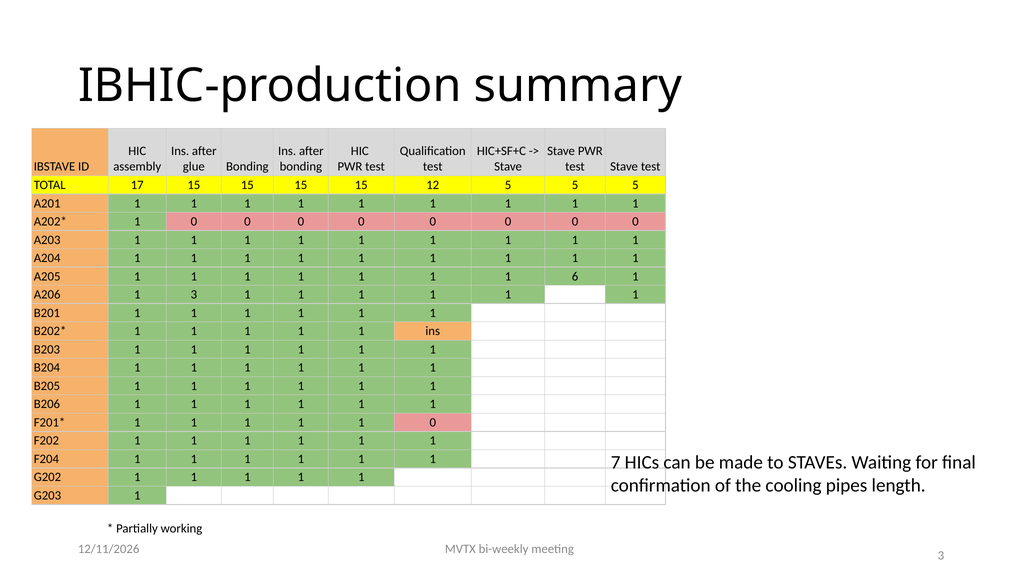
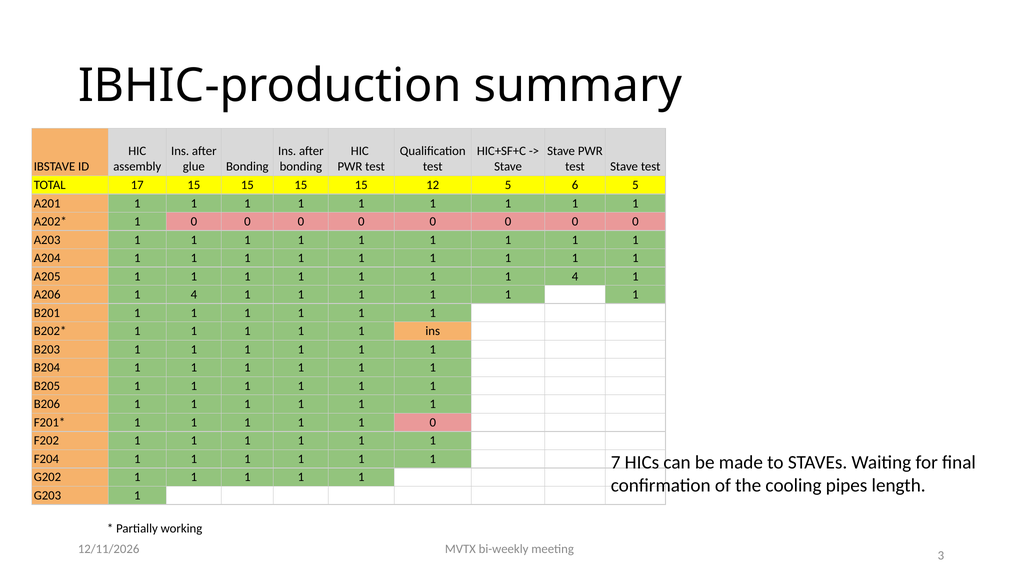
12 5 5: 5 -> 6
1 1 6: 6 -> 4
A206 1 3: 3 -> 4
